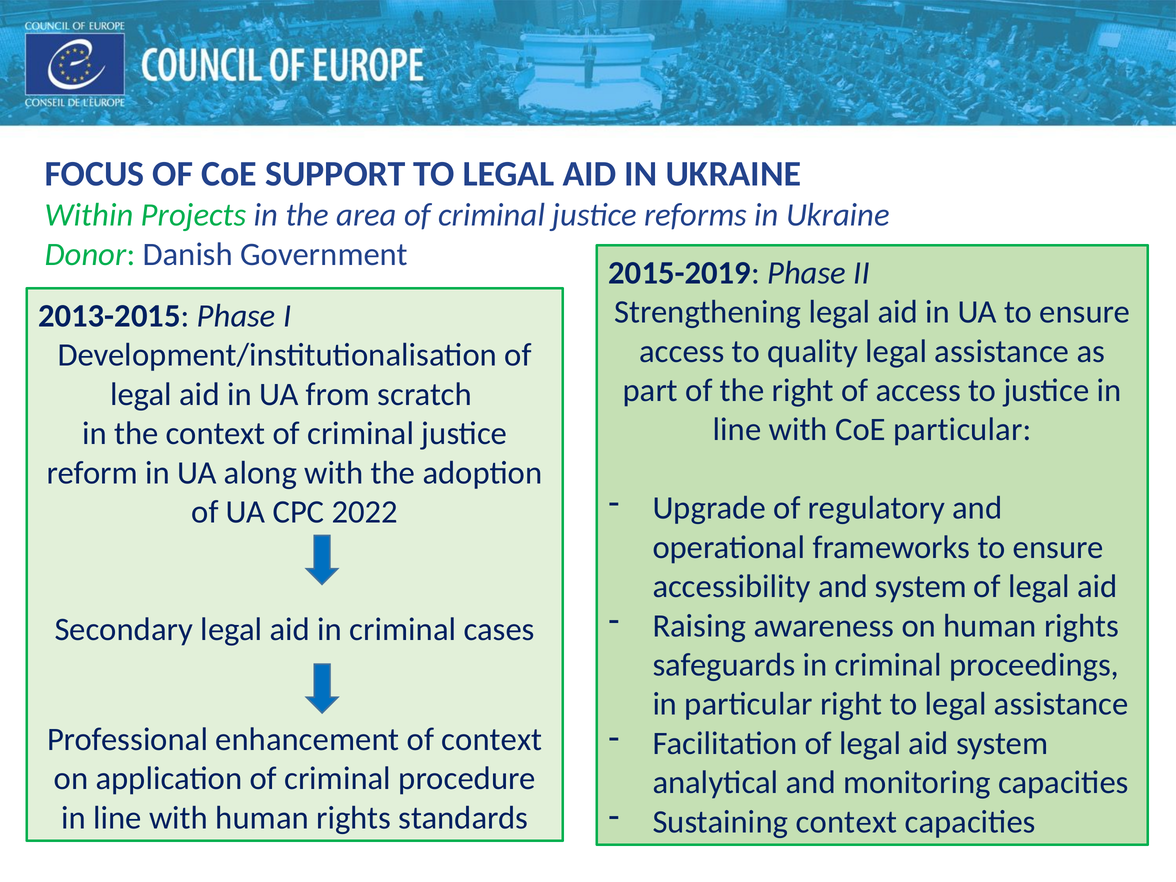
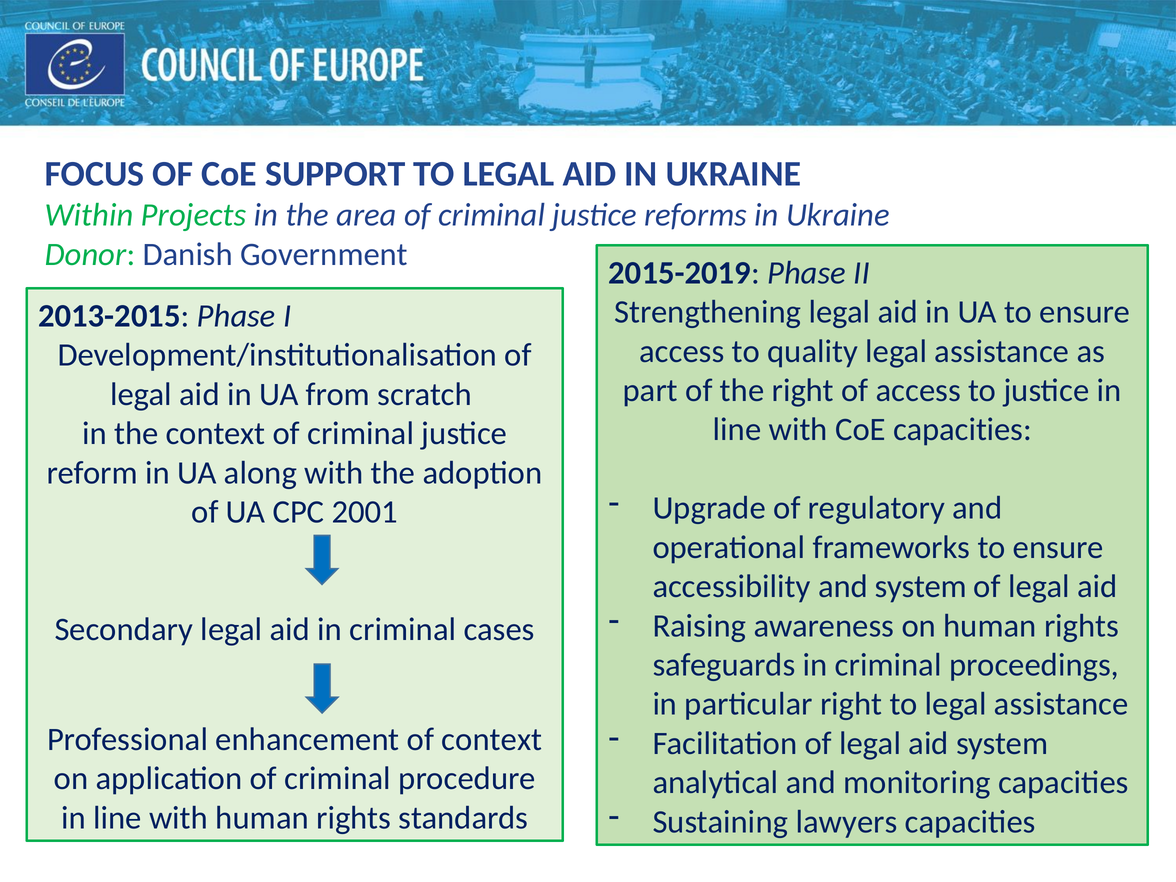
CoE particular: particular -> capacities
2022: 2022 -> 2001
Sustaining context: context -> lawyers
